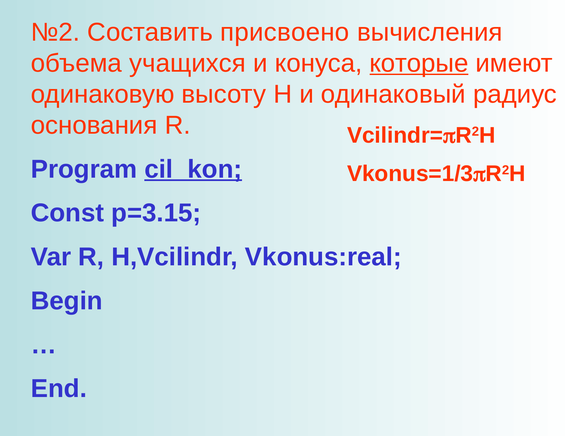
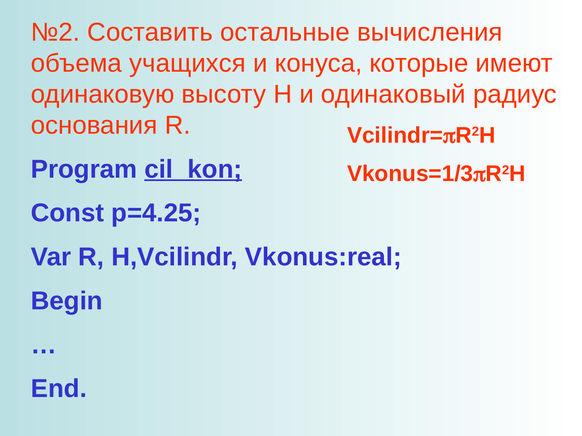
присвоено: присвоено -> остальные
которые underline: present -> none
p=3.15: p=3.15 -> p=4.25
